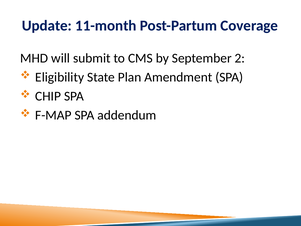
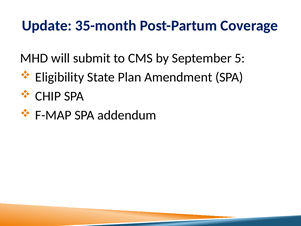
11-month: 11-month -> 35-month
2: 2 -> 5
